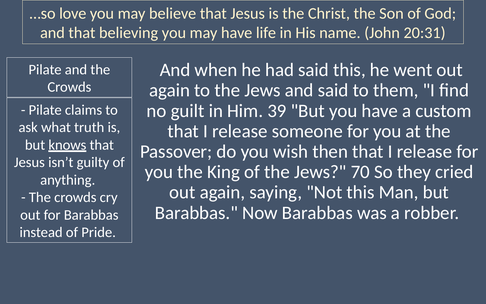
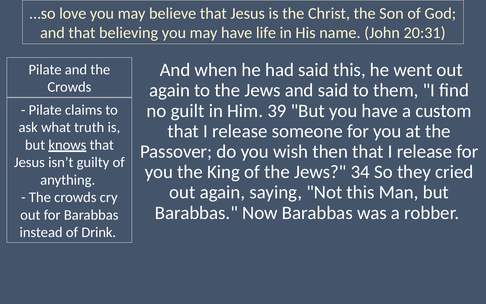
70: 70 -> 34
Pride: Pride -> Drink
